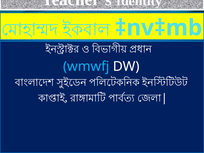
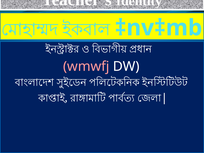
wmwfj colour: light blue -> pink
